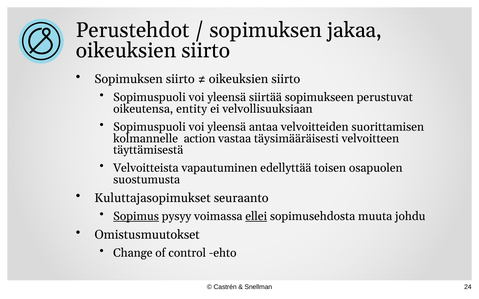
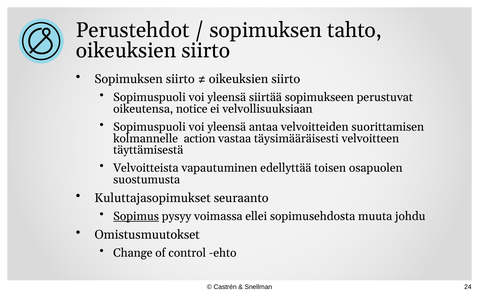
jakaa: jakaa -> tahto
entity: entity -> notice
ellei underline: present -> none
